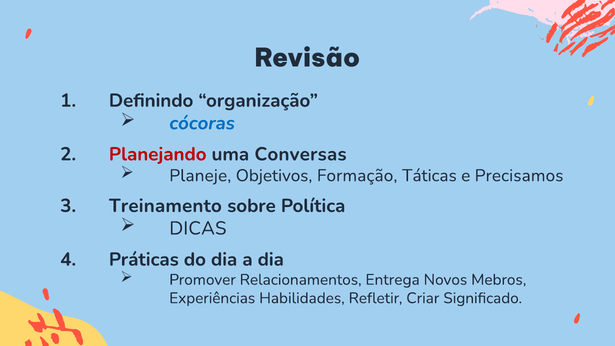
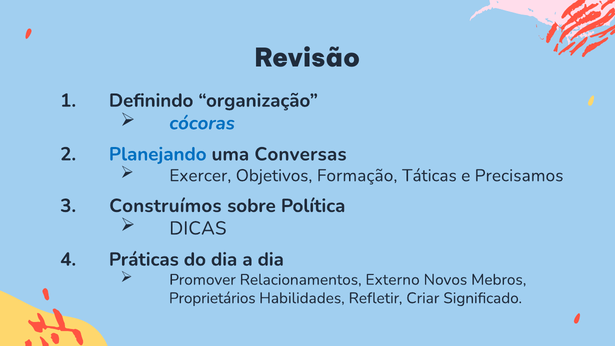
Planejando colour: red -> blue
Planeje: Planeje -> Exercer
Treinamento: Treinamento -> Construímos
Entrega: Entrega -> Externo
Experiências: Experiências -> Proprietários
